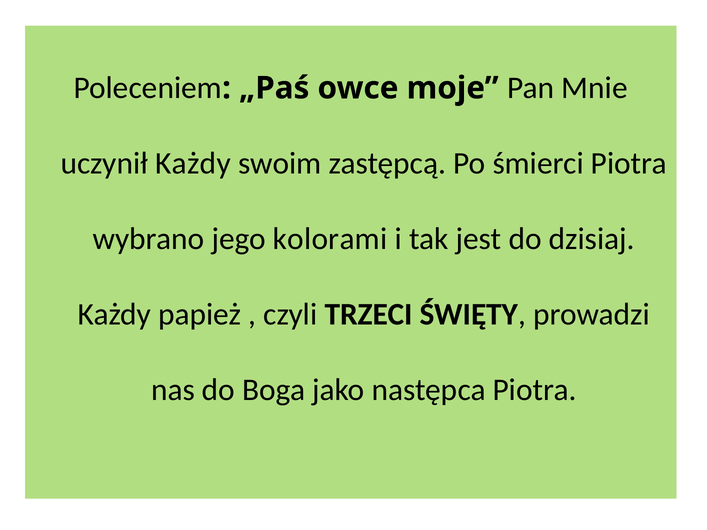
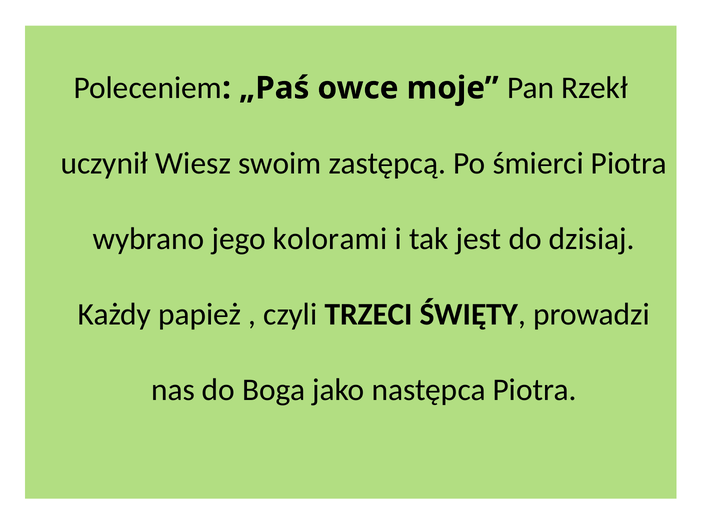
Mnie: Mnie -> Rzekł
uczynił Każdy: Każdy -> Wiesz
